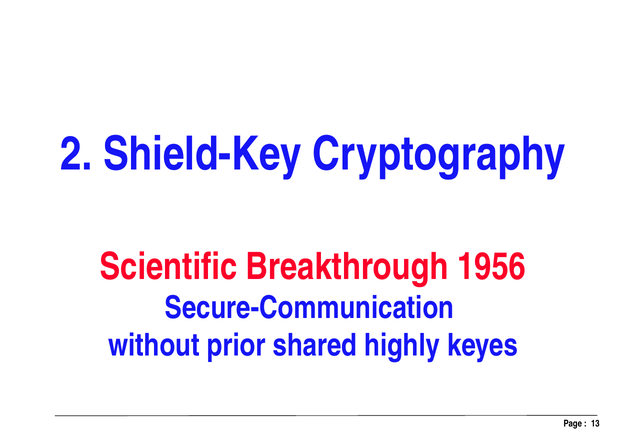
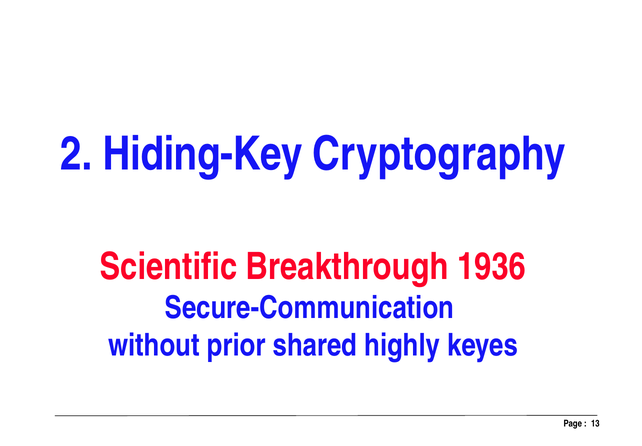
Shield-Key: Shield-Key -> Hiding-Key
1956: 1956 -> 1936
